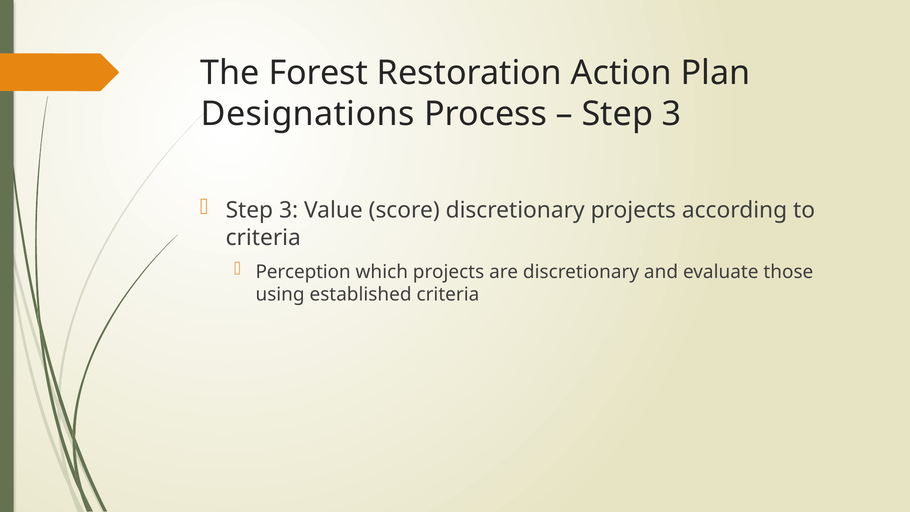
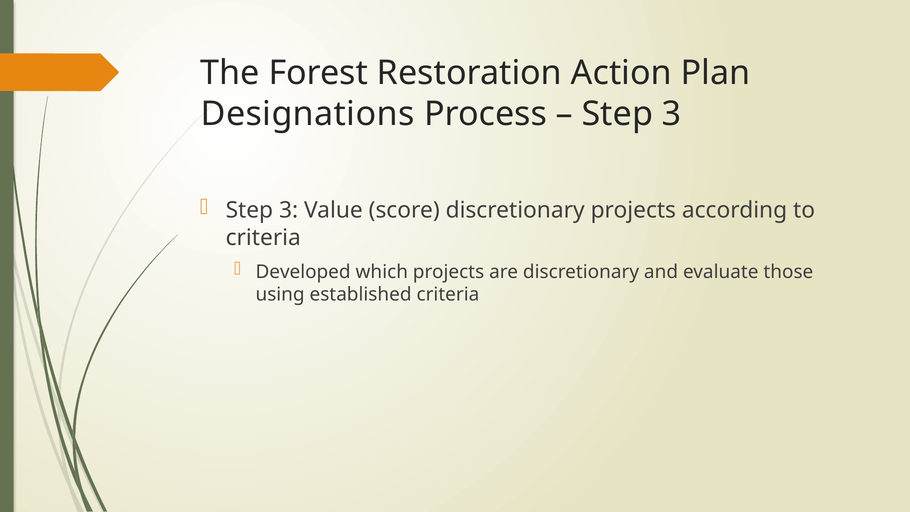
Perception: Perception -> Developed
